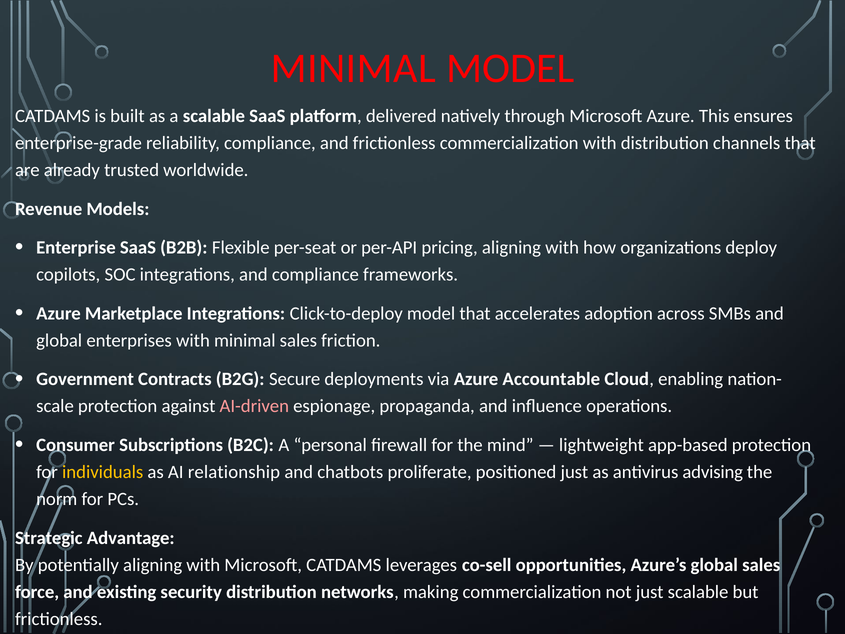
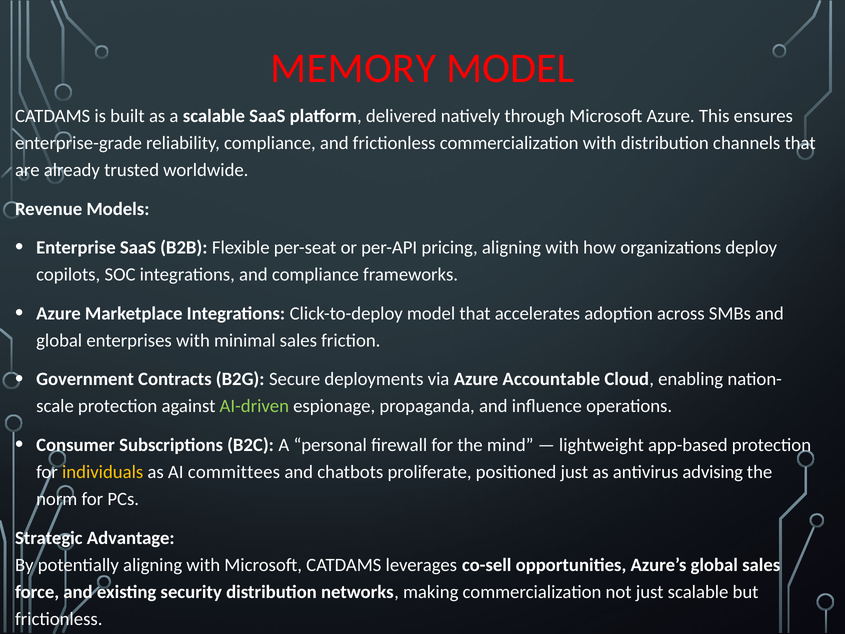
MINIMAL at (353, 68): MINIMAL -> MEMORY
AI-driven colour: pink -> light green
relationship: relationship -> committees
